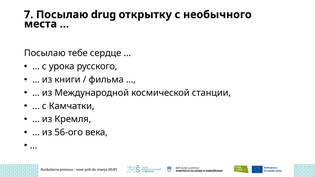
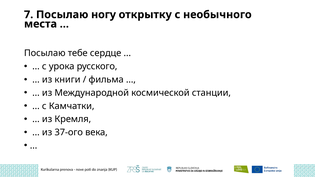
drug: drug -> ногу
56-ого: 56-ого -> 37-ого
